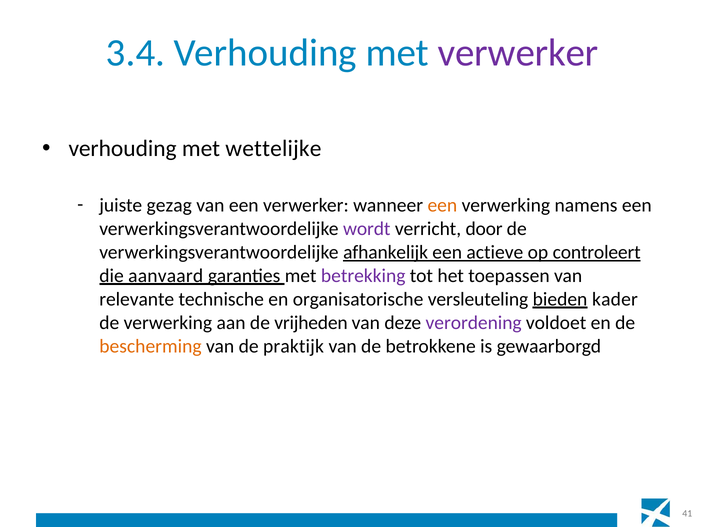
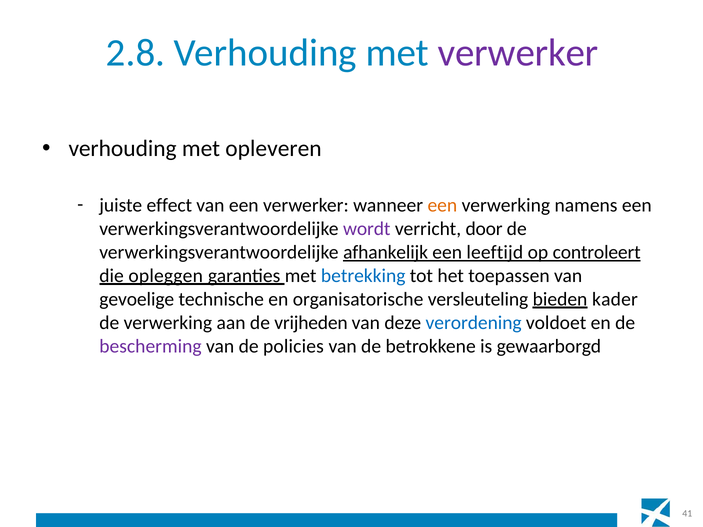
3.4: 3.4 -> 2.8
wettelijke: wettelijke -> opleveren
gezag: gezag -> effect
actieve: actieve -> leeftijd
aanvaard: aanvaard -> opleggen
betrekking colour: purple -> blue
relevante: relevante -> gevoelige
verordening colour: purple -> blue
bescherming colour: orange -> purple
praktijk: praktijk -> policies
